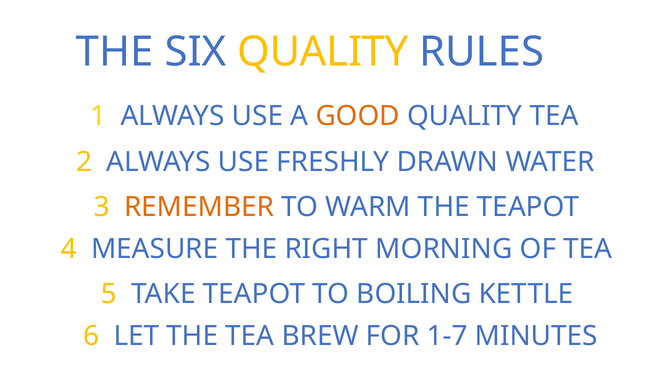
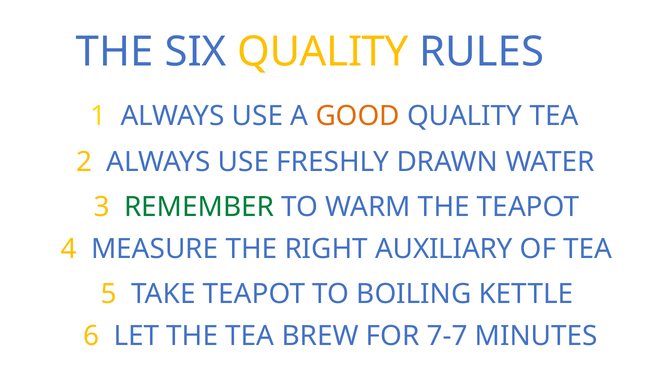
REMEMBER colour: orange -> green
MORNING: MORNING -> AUXILIARY
1-7: 1-7 -> 7-7
